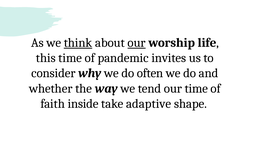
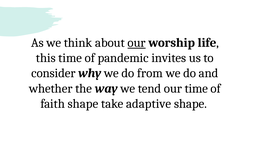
think underline: present -> none
often: often -> from
faith inside: inside -> shape
